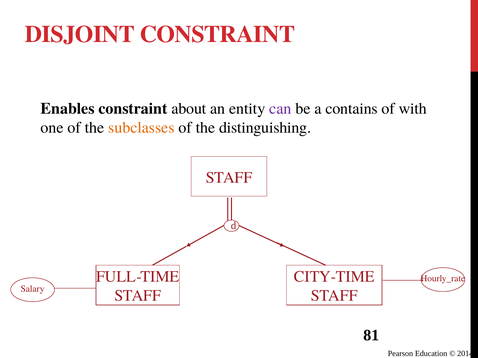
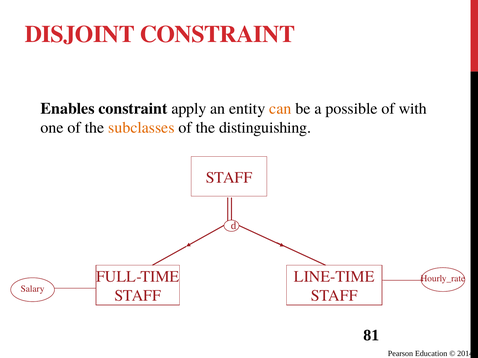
about: about -> apply
can colour: purple -> orange
contains: contains -> possible
CITY-TIME: CITY-TIME -> LINE-TIME
